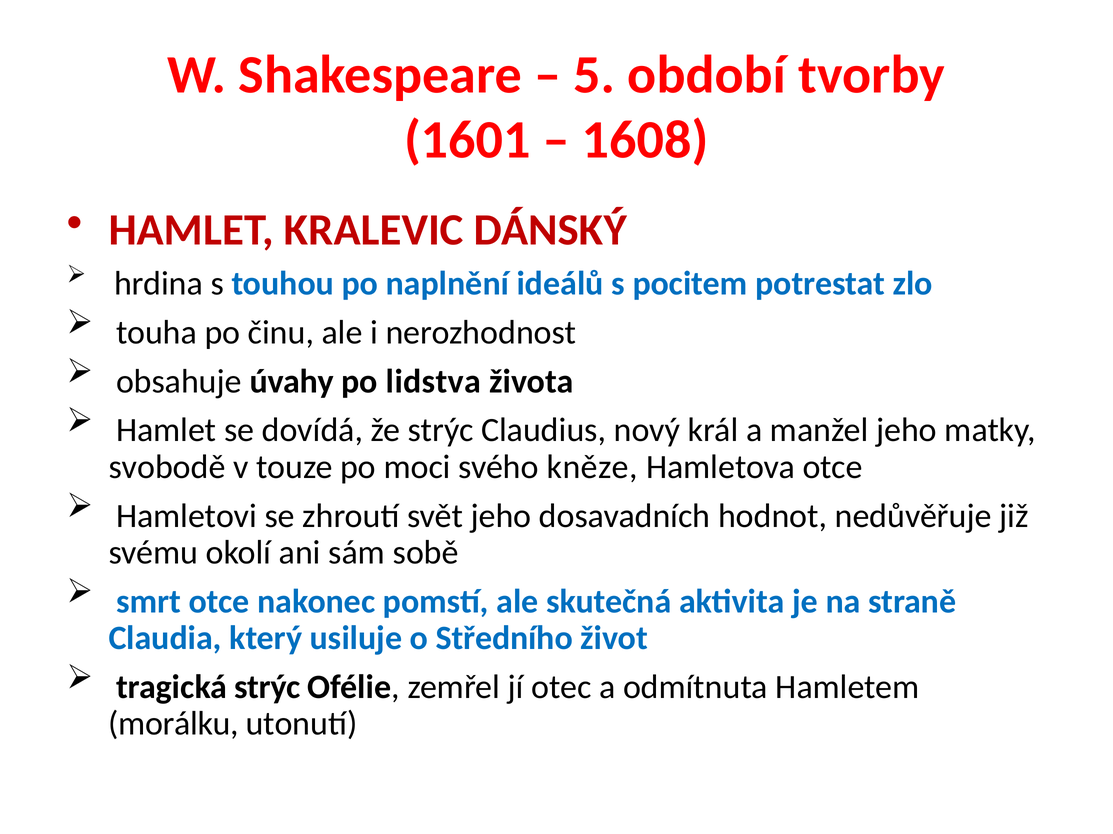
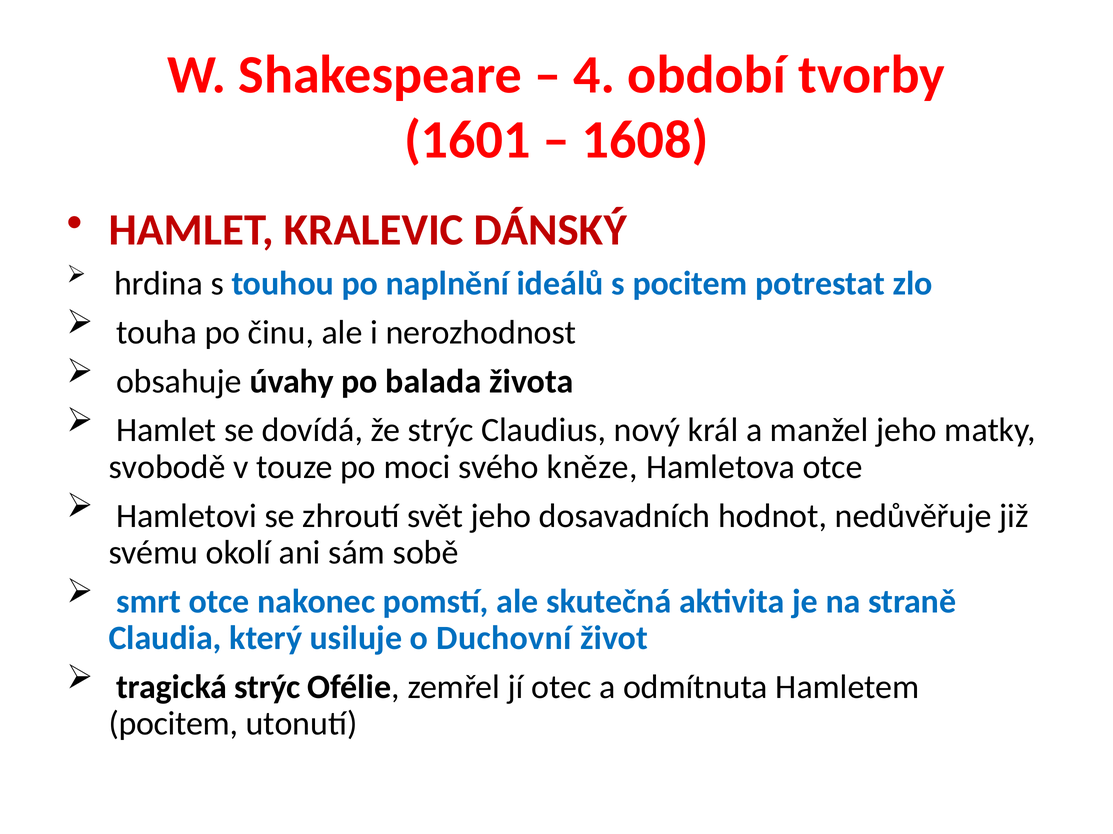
5: 5 -> 4
lidstva: lidstva -> balada
Středního: Středního -> Duchovní
morálku at (173, 724): morálku -> pocitem
